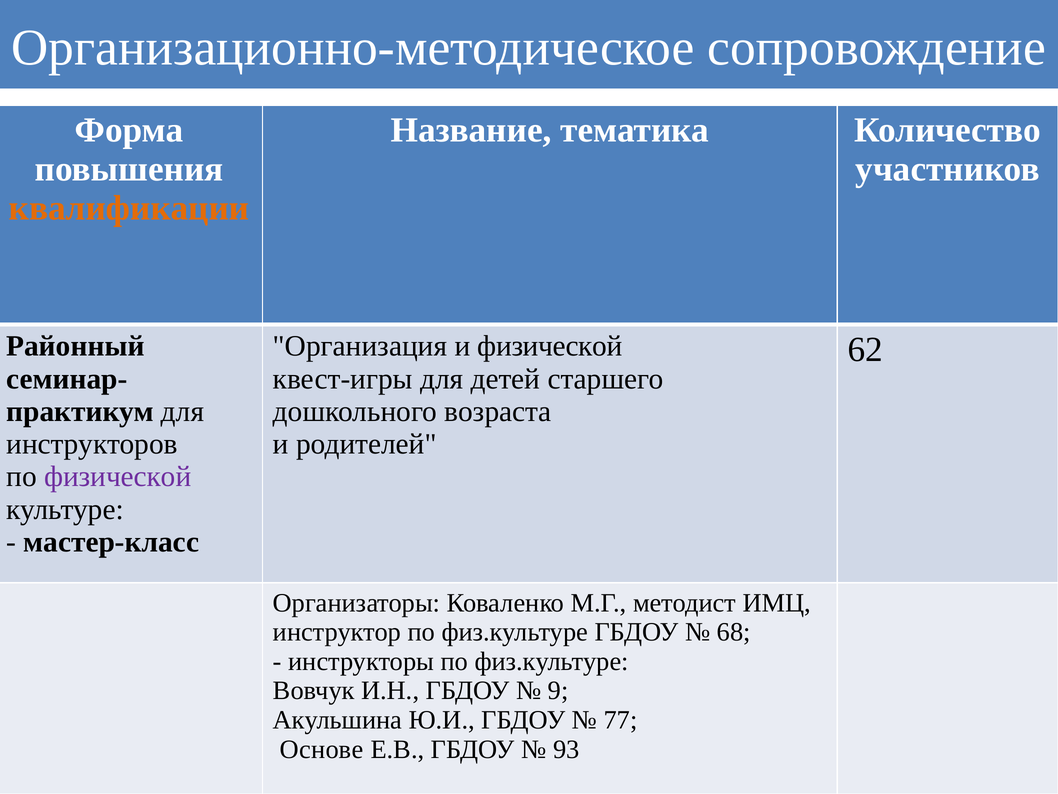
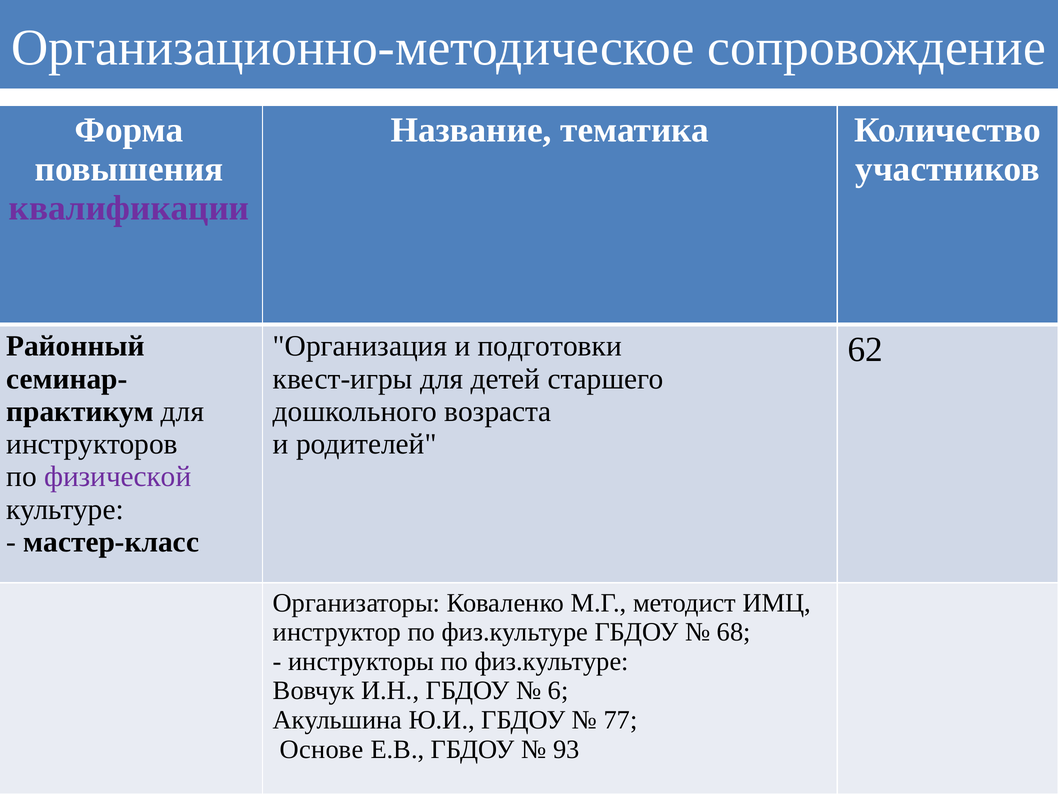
квалификации colour: orange -> purple
и физической: физической -> подготовки
9: 9 -> 6
